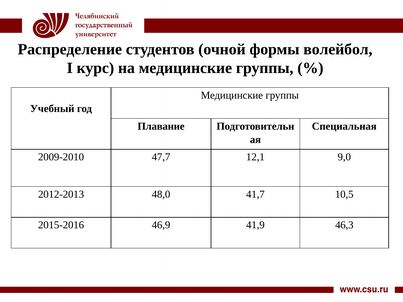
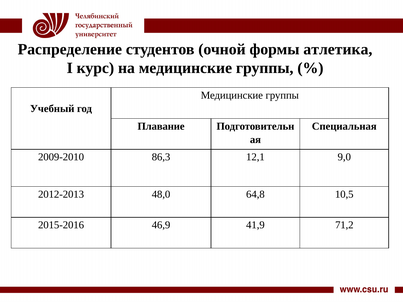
волейбол: волейбол -> атлетика
47,7: 47,7 -> 86,3
41,7: 41,7 -> 64,8
46,3: 46,3 -> 71,2
